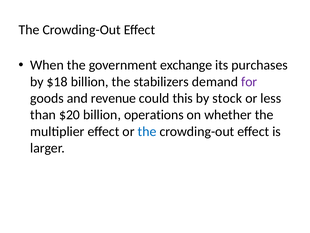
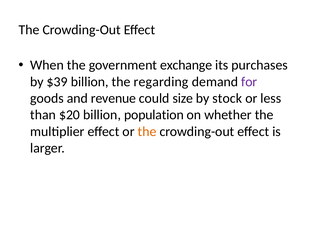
$18: $18 -> $39
stabilizers: stabilizers -> regarding
this: this -> size
operations: operations -> population
the at (147, 131) colour: blue -> orange
